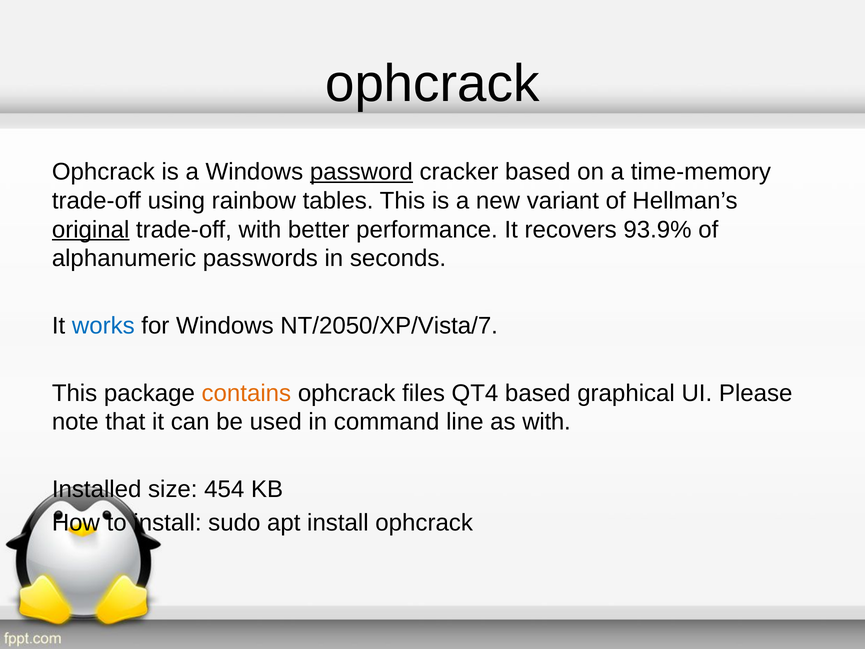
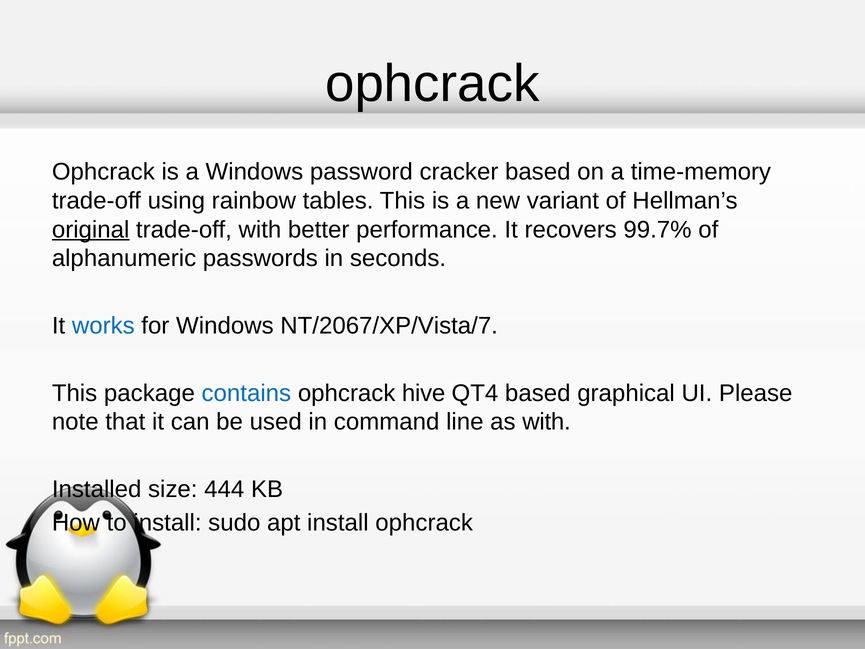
password underline: present -> none
93.9%: 93.9% -> 99.7%
NT/2050/XP/Vista/7: NT/2050/XP/Vista/7 -> NT/2067/XP/Vista/7
contains colour: orange -> blue
files: files -> hive
454: 454 -> 444
